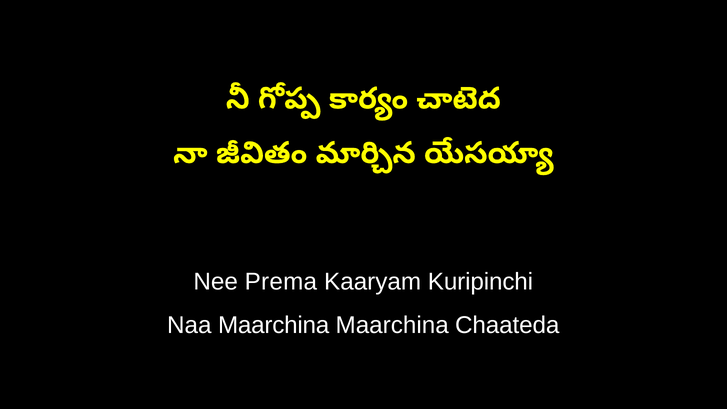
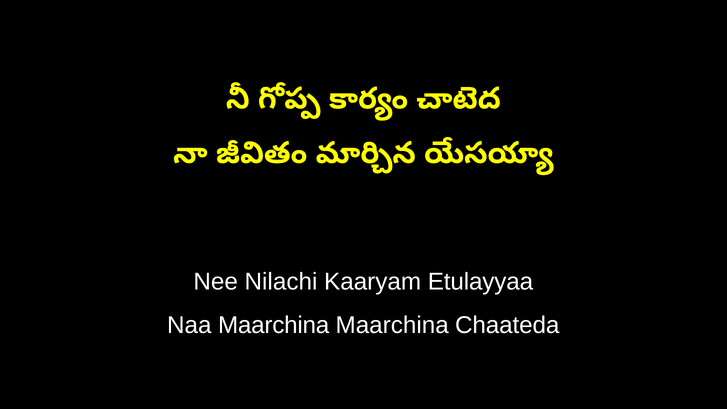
Prema: Prema -> Nilachi
Kuripinchi: Kuripinchi -> Etulayyaa
